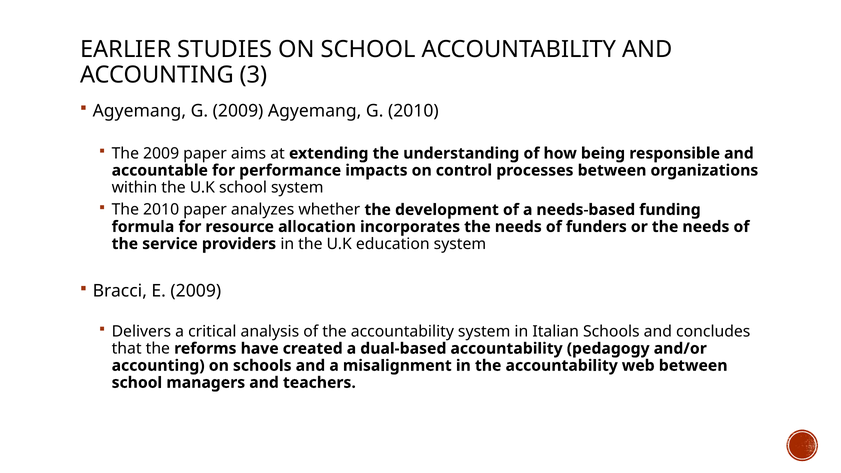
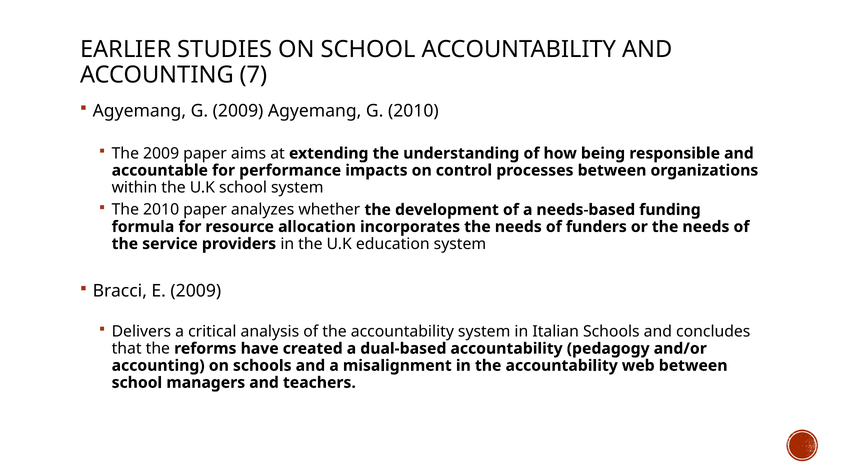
3: 3 -> 7
